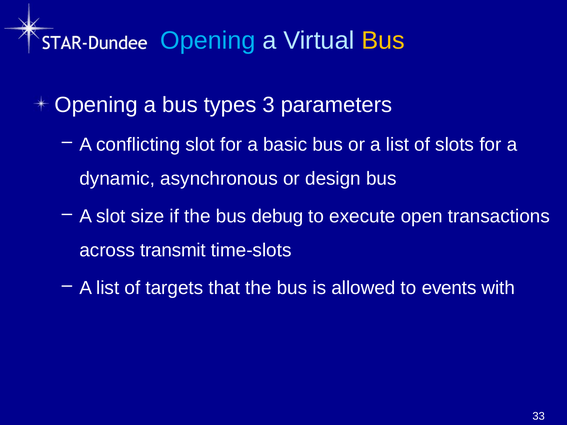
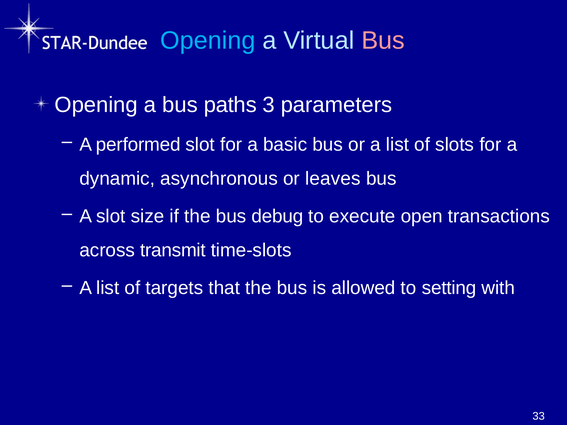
Bus at (383, 41) colour: yellow -> pink
types: types -> paths
conflicting: conflicting -> performed
design: design -> leaves
events: events -> setting
